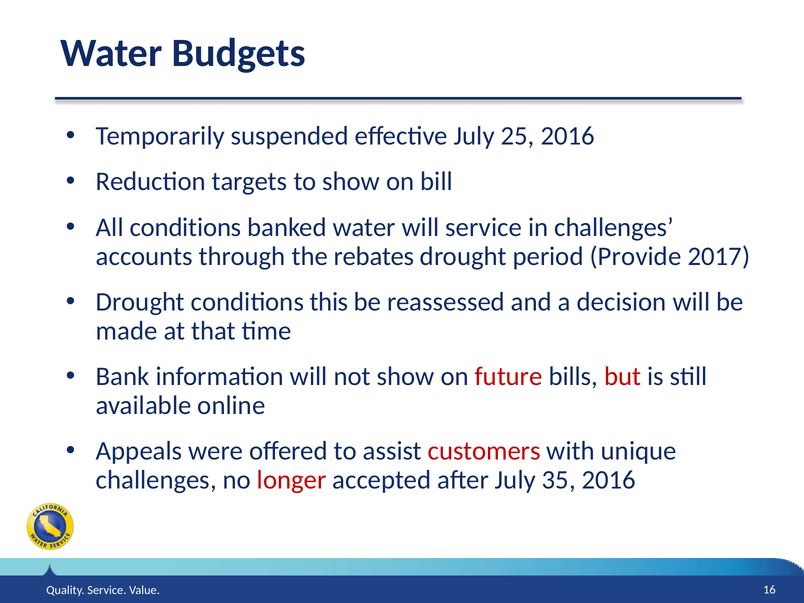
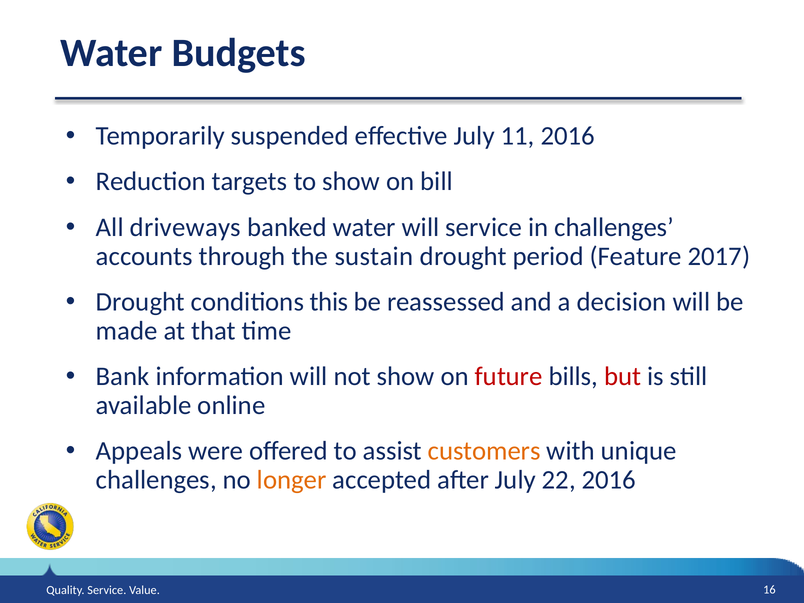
25: 25 -> 11
All conditions: conditions -> driveways
rebates: rebates -> sustain
Provide: Provide -> Feature
customers colour: red -> orange
longer colour: red -> orange
35: 35 -> 22
